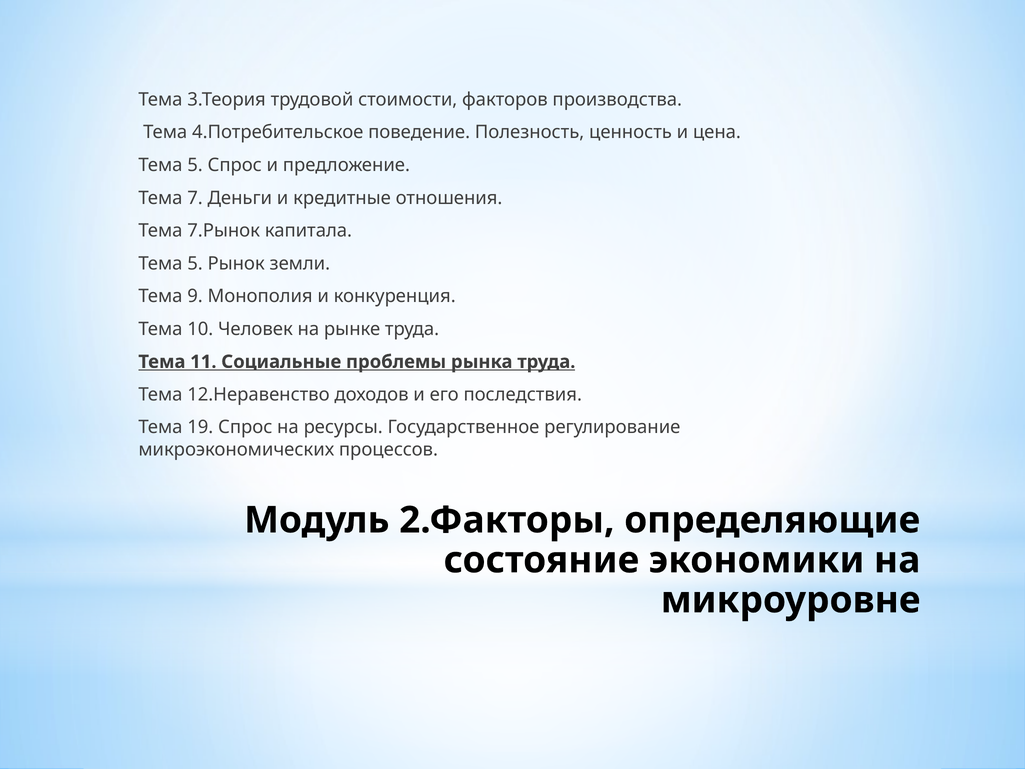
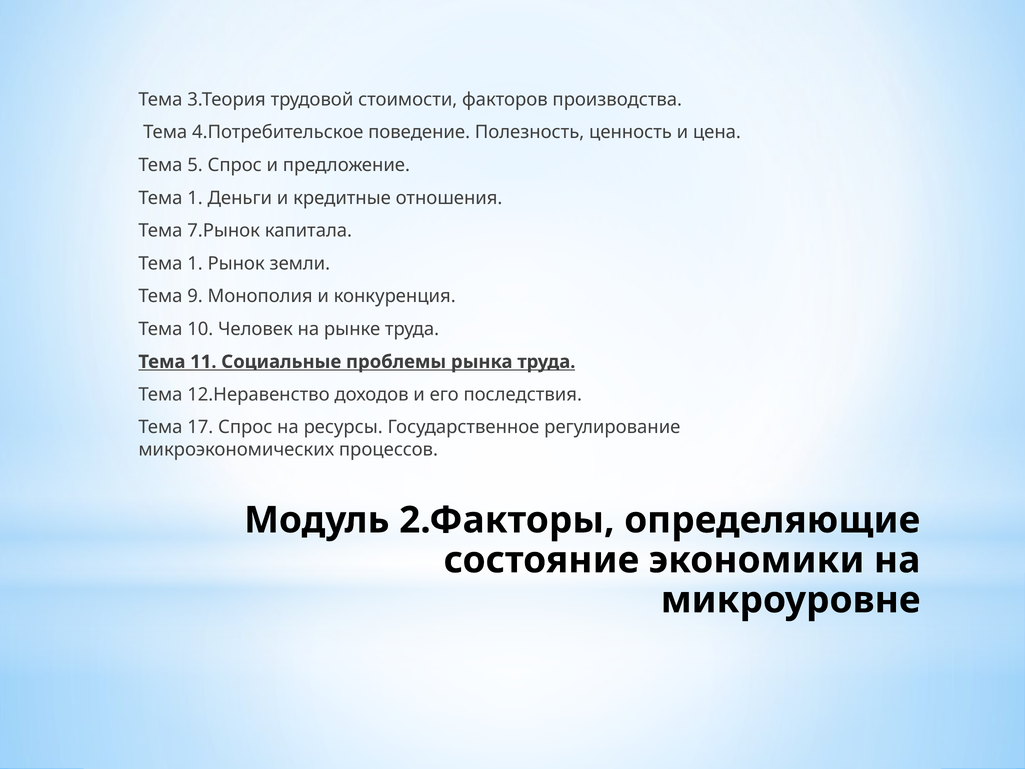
7 at (195, 198): 7 -> 1
5 at (195, 263): 5 -> 1
19: 19 -> 17
